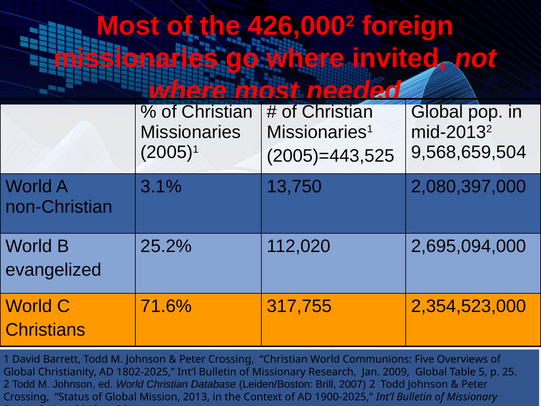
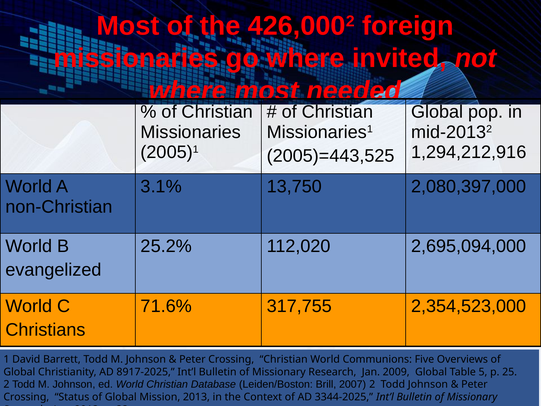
9,568,659,504: 9,568,659,504 -> 1,294,212,916
1802-2025: 1802-2025 -> 8917-2025
1900-2025: 1900-2025 -> 3344-2025
